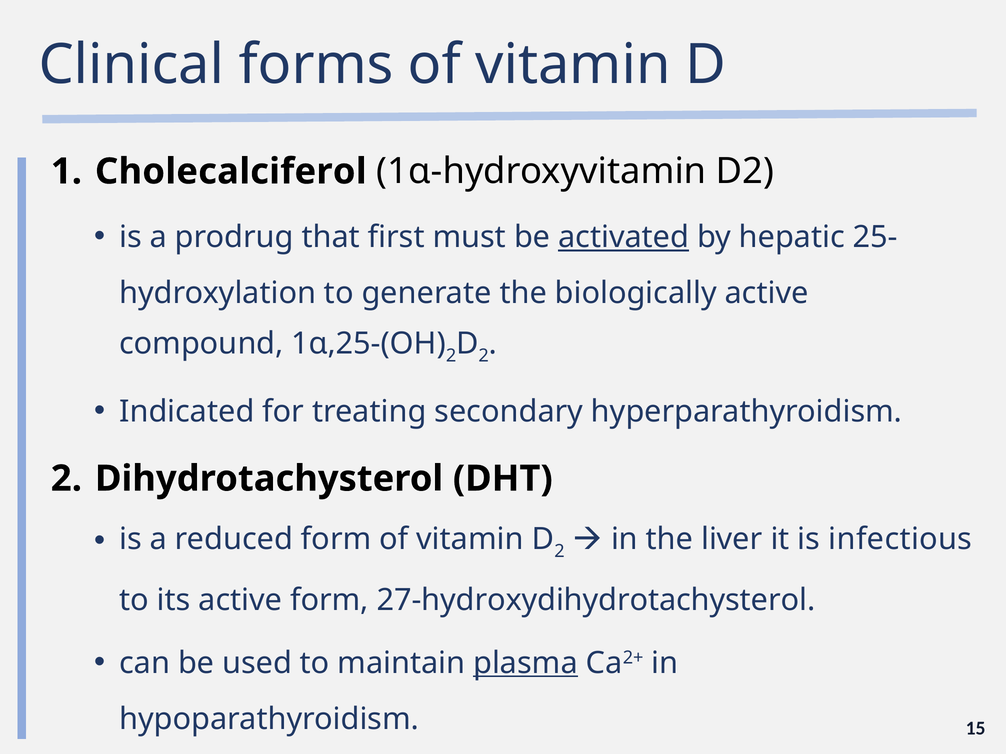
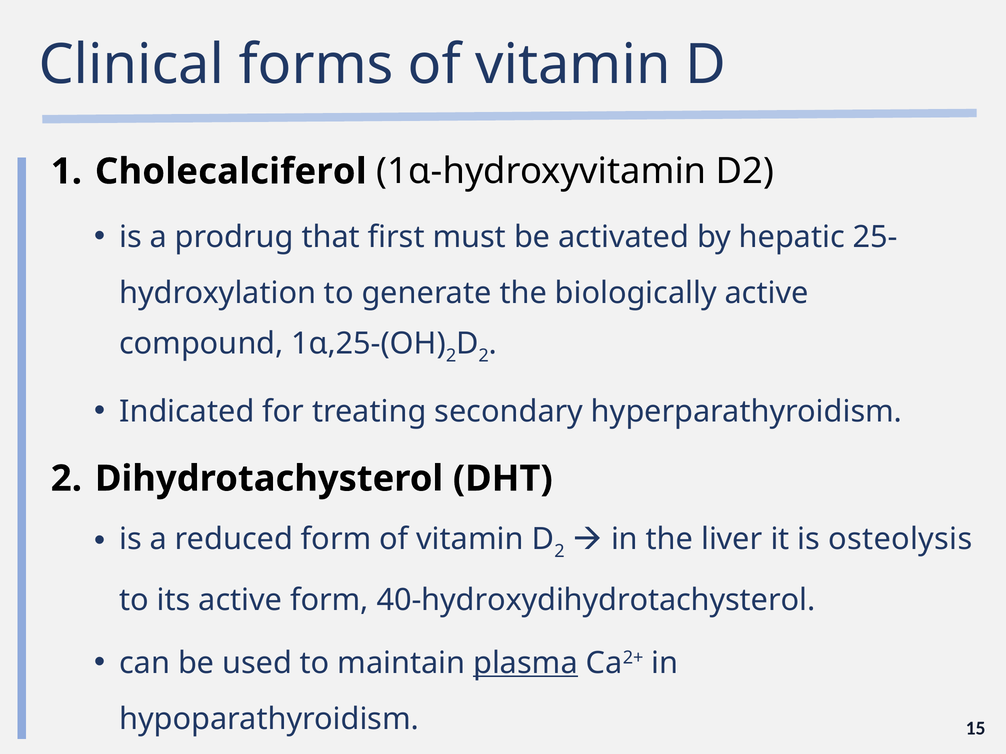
activated underline: present -> none
infectious: infectious -> osteolysis
27-hydroxydihydrotachysterol: 27-hydroxydihydrotachysterol -> 40-hydroxydihydrotachysterol
